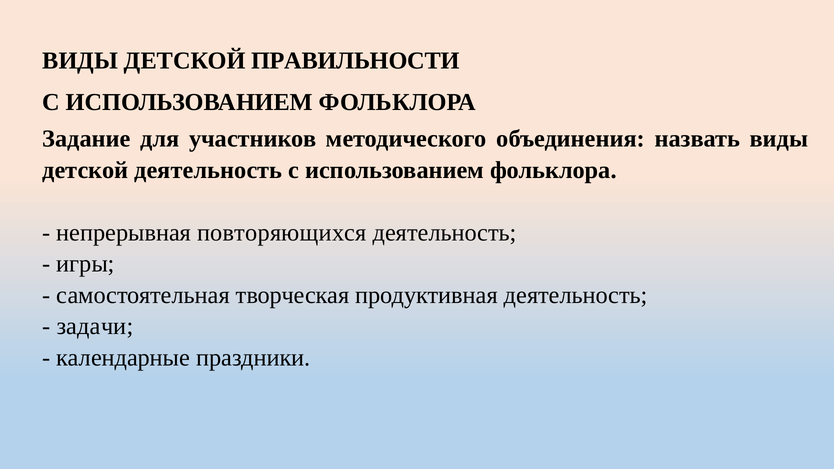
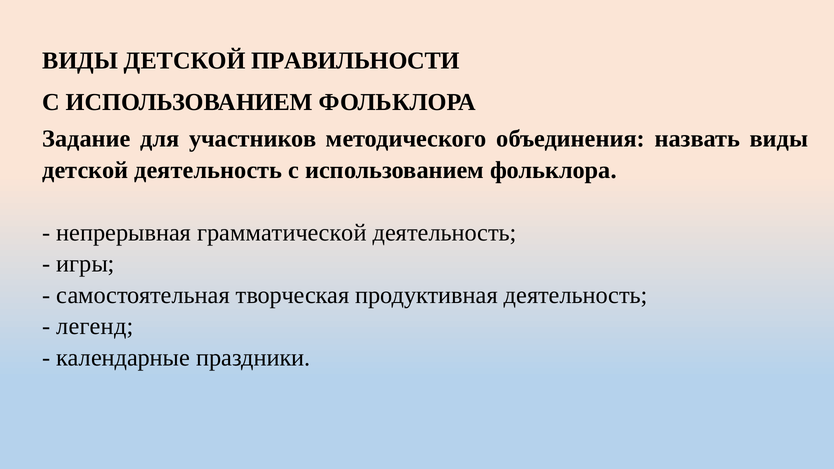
повторяющихся: повторяющихся -> грамматической
задачи: задачи -> легенд
